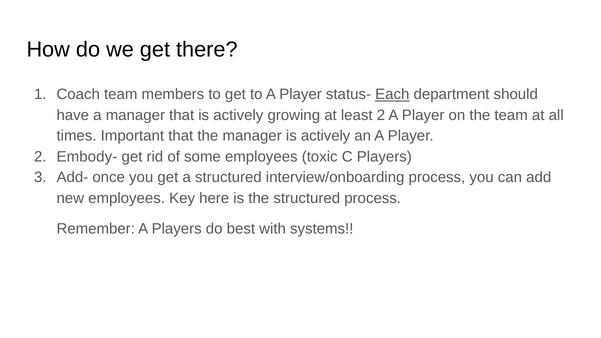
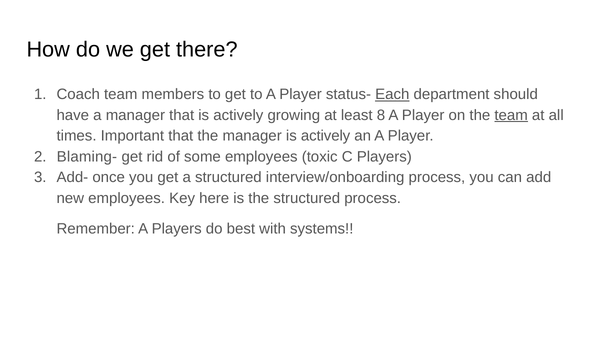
least 2: 2 -> 8
team at (511, 115) underline: none -> present
Embody-: Embody- -> Blaming-
